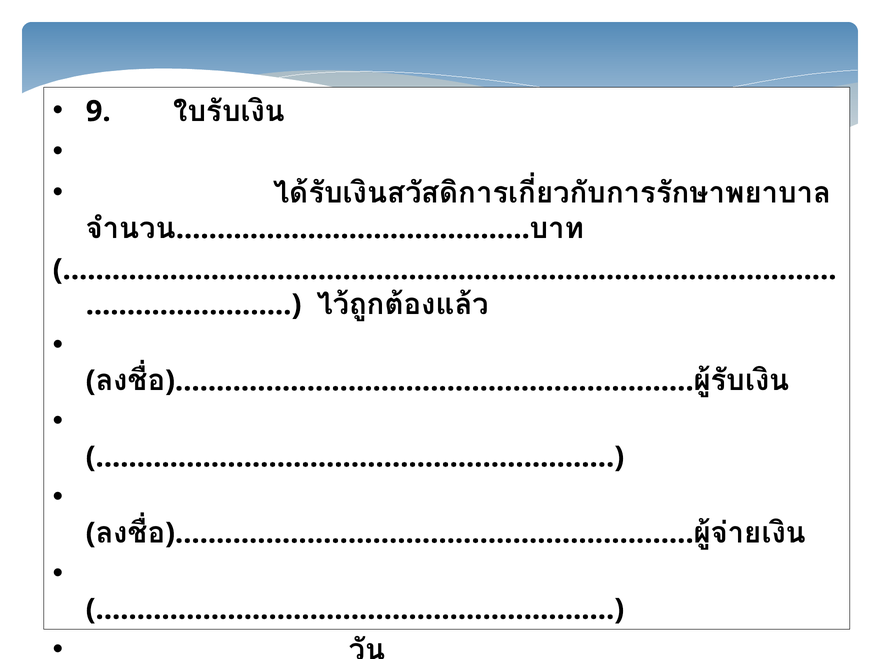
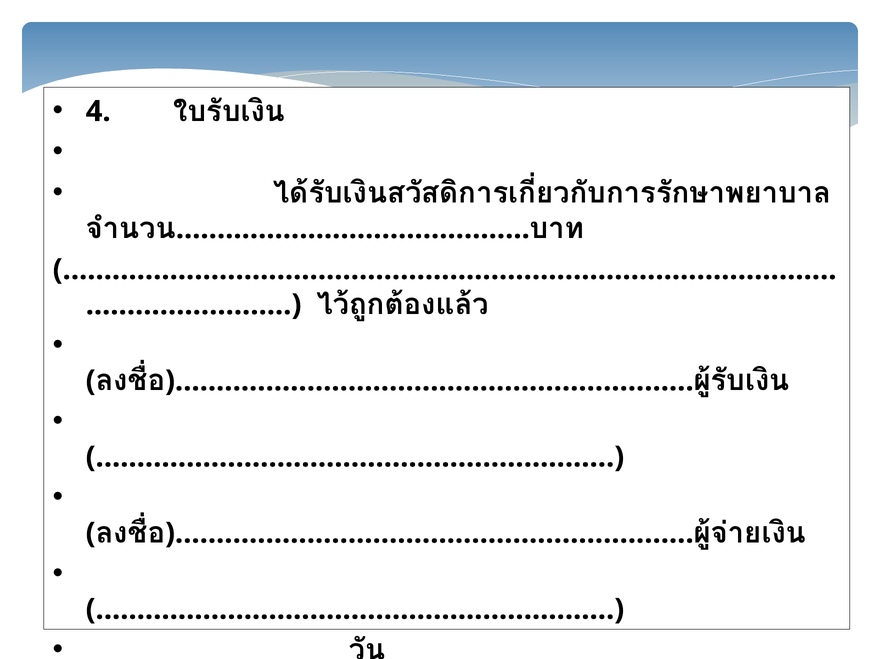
9: 9 -> 4
